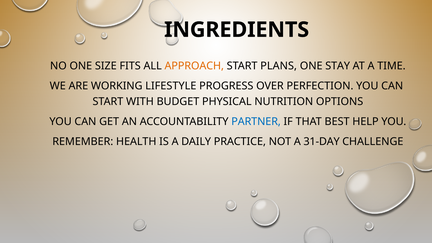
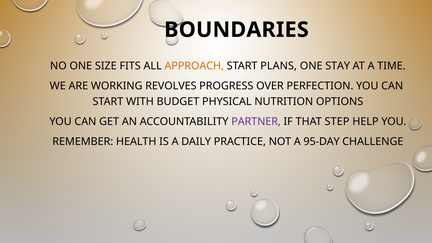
INGREDIENTS: INGREDIENTS -> BOUNDARIES
LIFESTYLE: LIFESTYLE -> REVOLVES
PARTNER colour: blue -> purple
BEST: BEST -> STEP
31-DAY: 31-DAY -> 95-DAY
